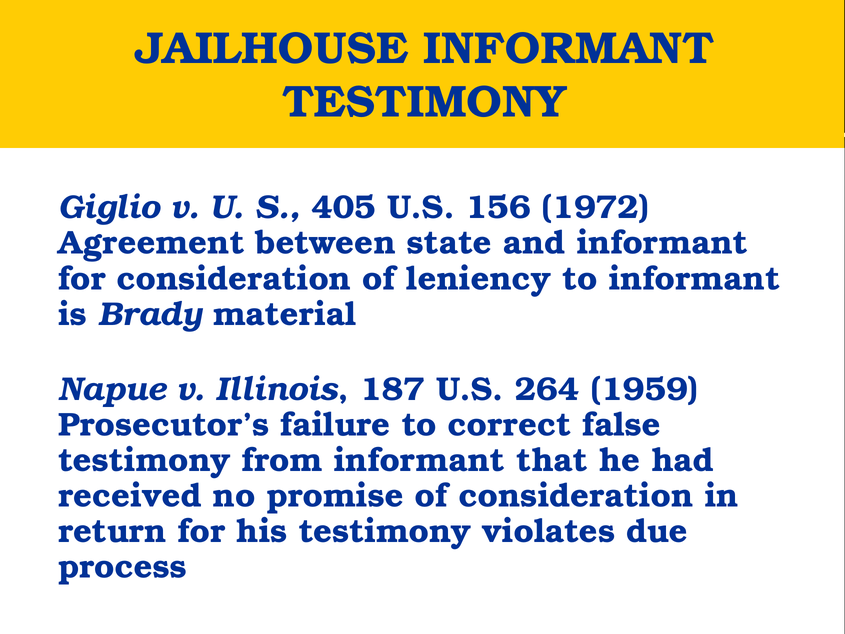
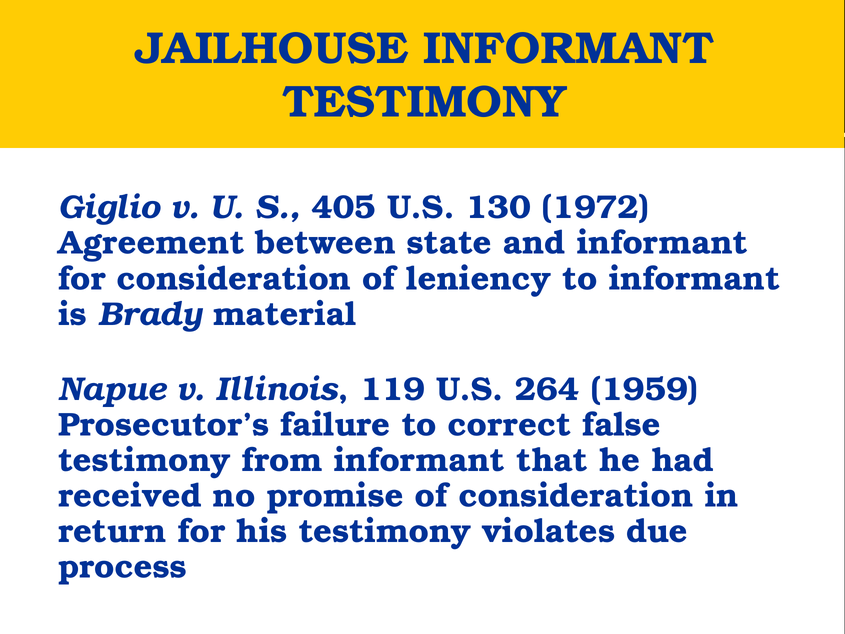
156: 156 -> 130
187: 187 -> 119
